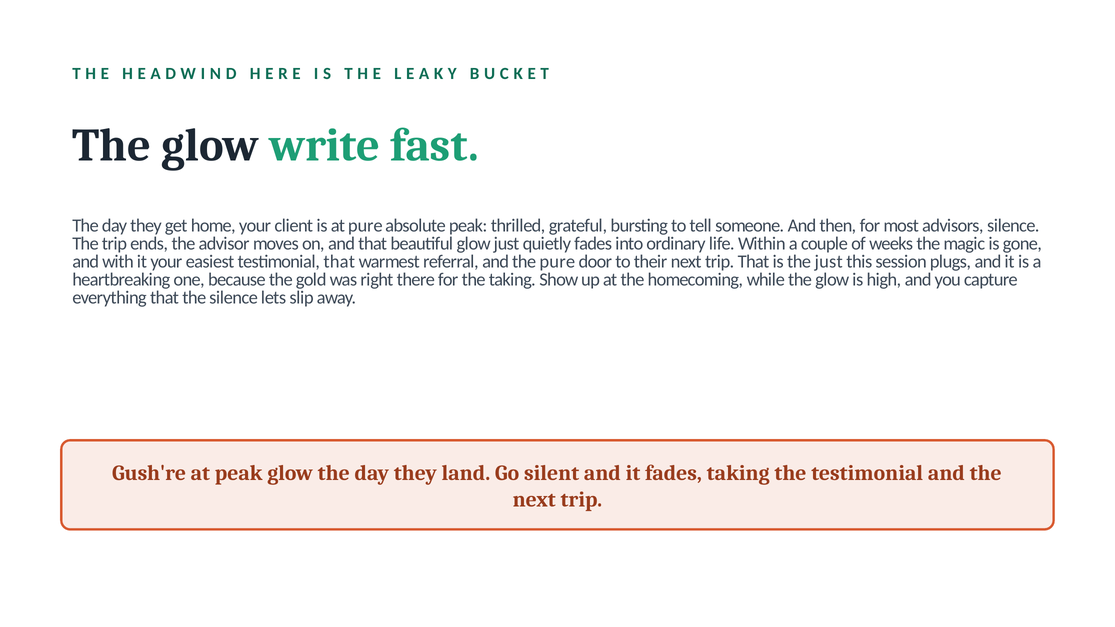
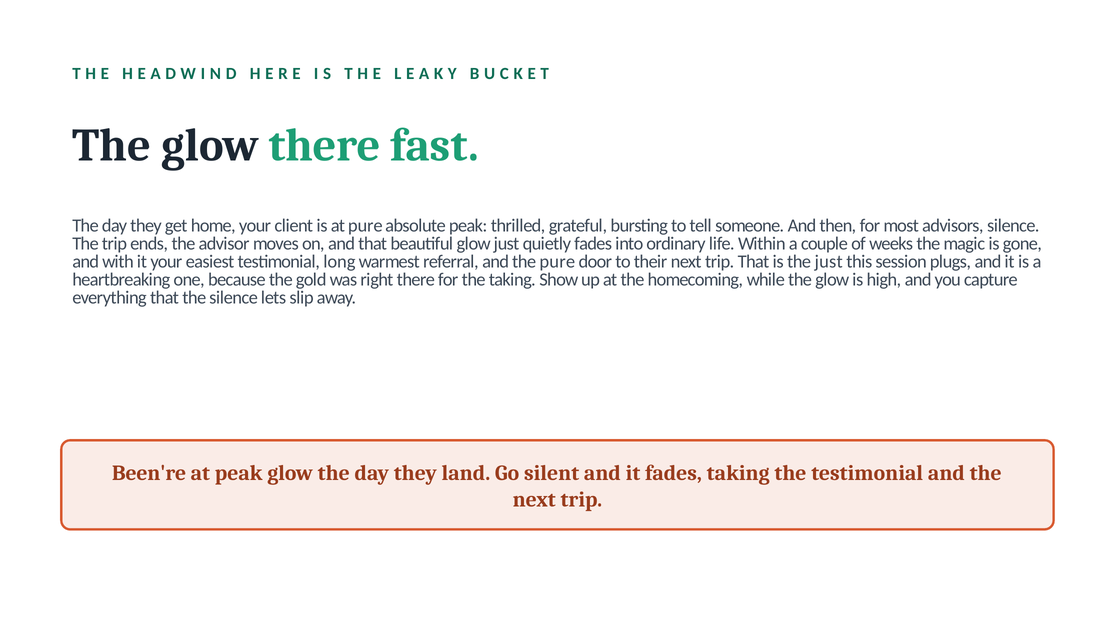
glow write: write -> there
testimonial that: that -> long
Gush're: Gush're -> Been're
